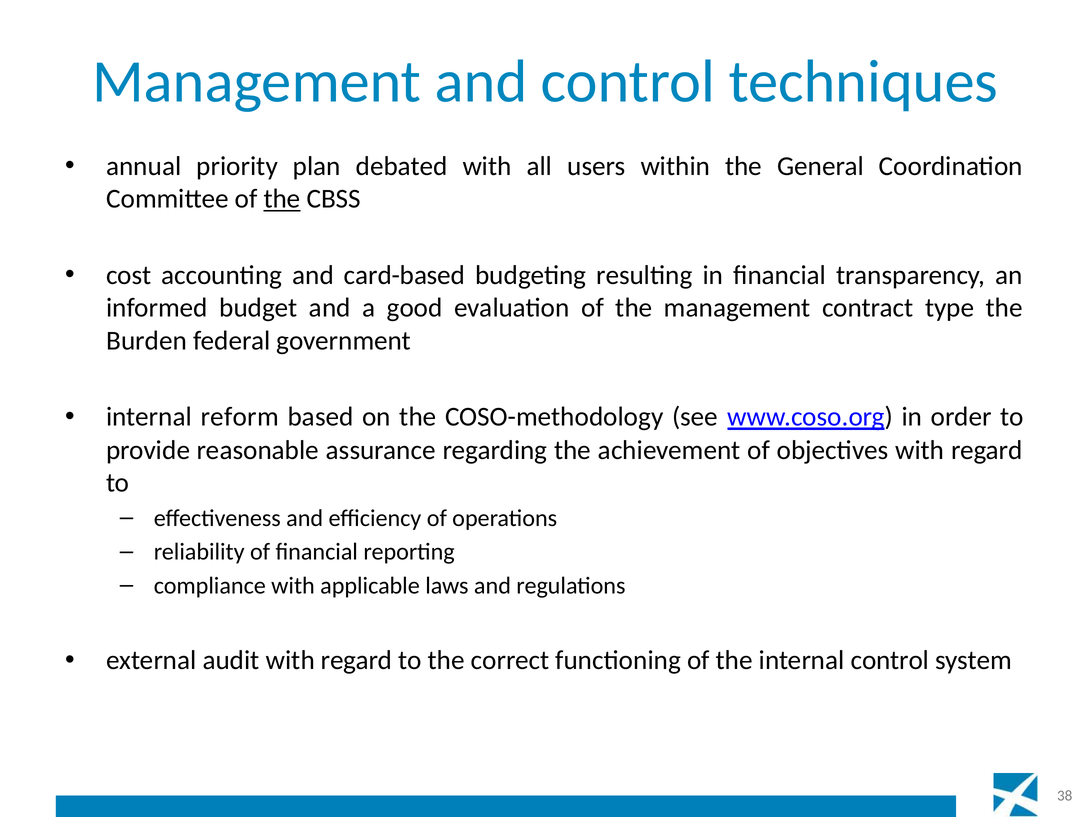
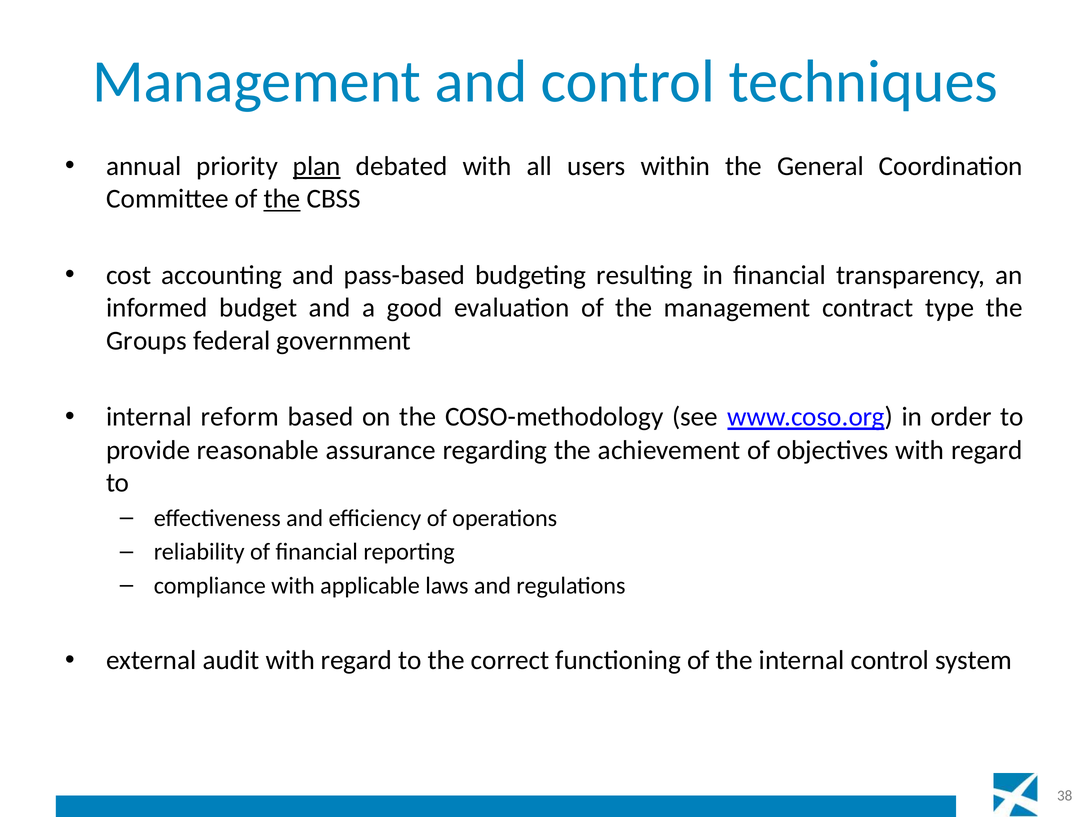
plan underline: none -> present
card-based: card-based -> pass-based
Burden: Burden -> Groups
